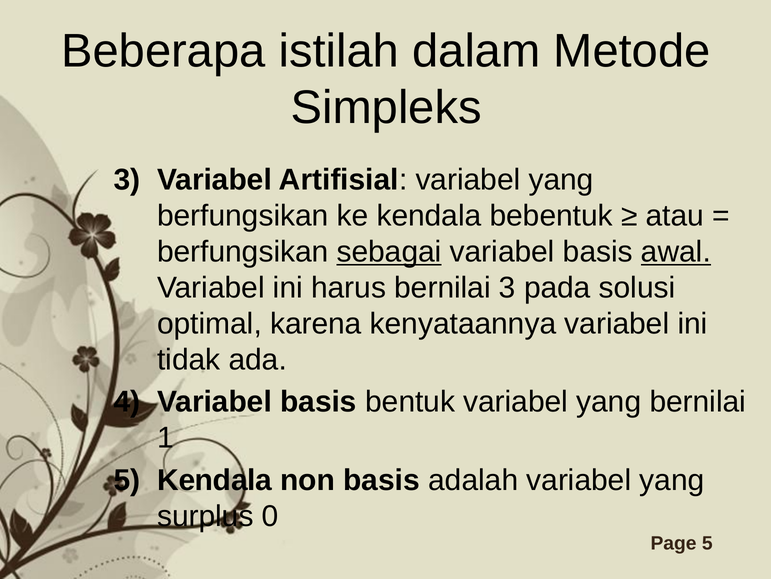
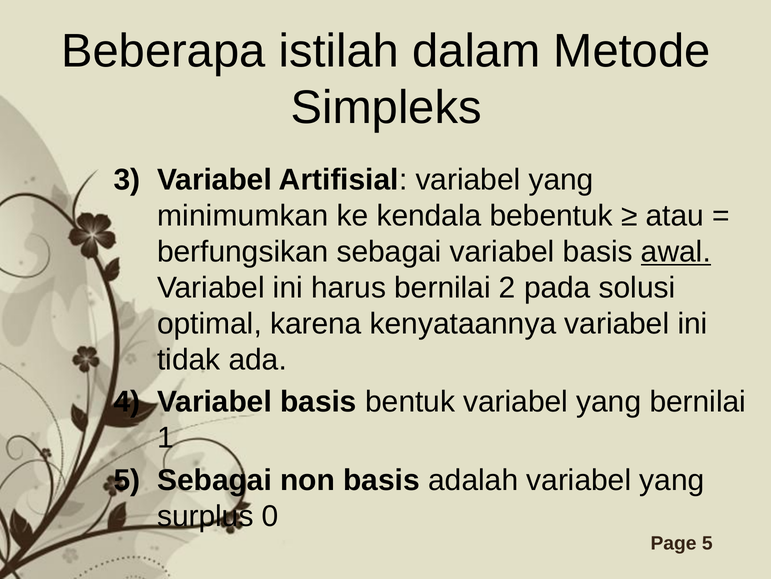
berfungsikan at (243, 215): berfungsikan -> minimumkan
sebagai at (389, 251) underline: present -> none
bernilai 3: 3 -> 2
Kendala at (215, 479): Kendala -> Sebagai
